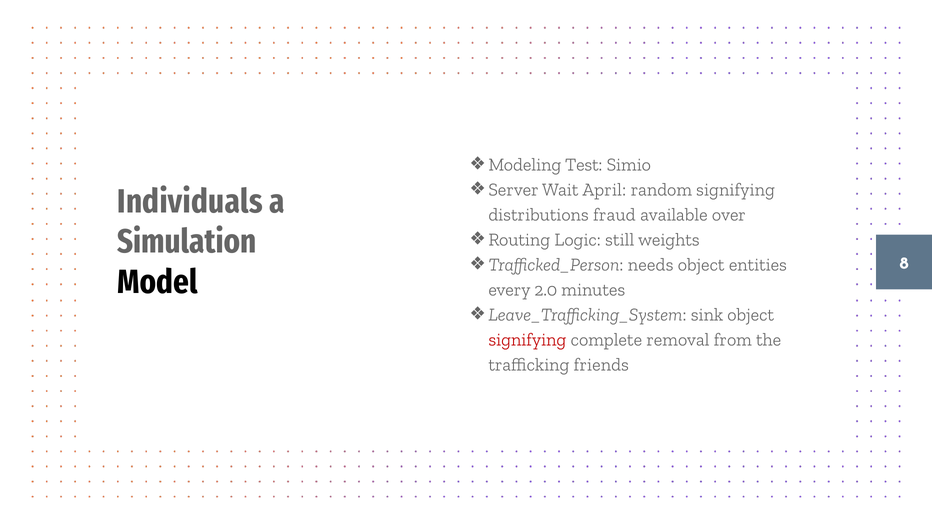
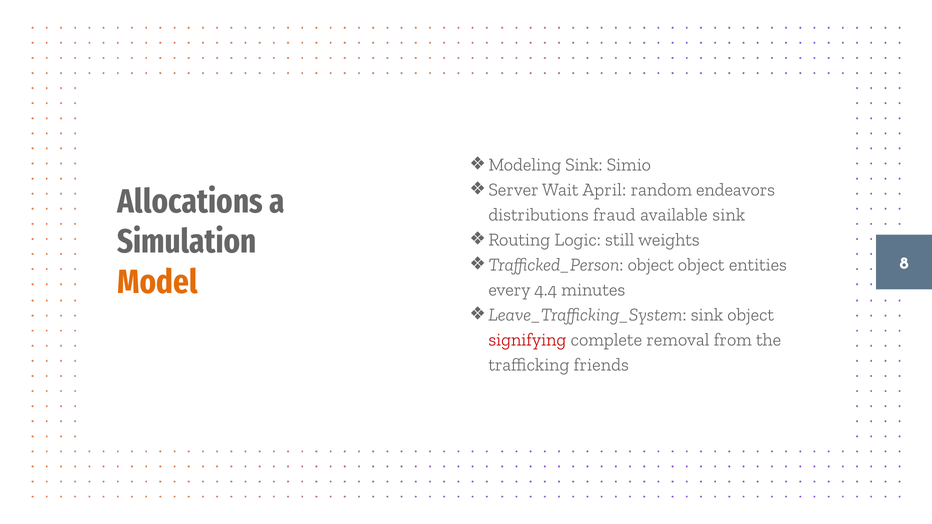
Test at (584, 165): Test -> Sink
random signifying: signifying -> endeavors
Individuals: Individuals -> Allocations
available over: over -> sink
needs at (651, 265): needs -> object
Model colour: black -> orange
2.0: 2.0 -> 4.4
